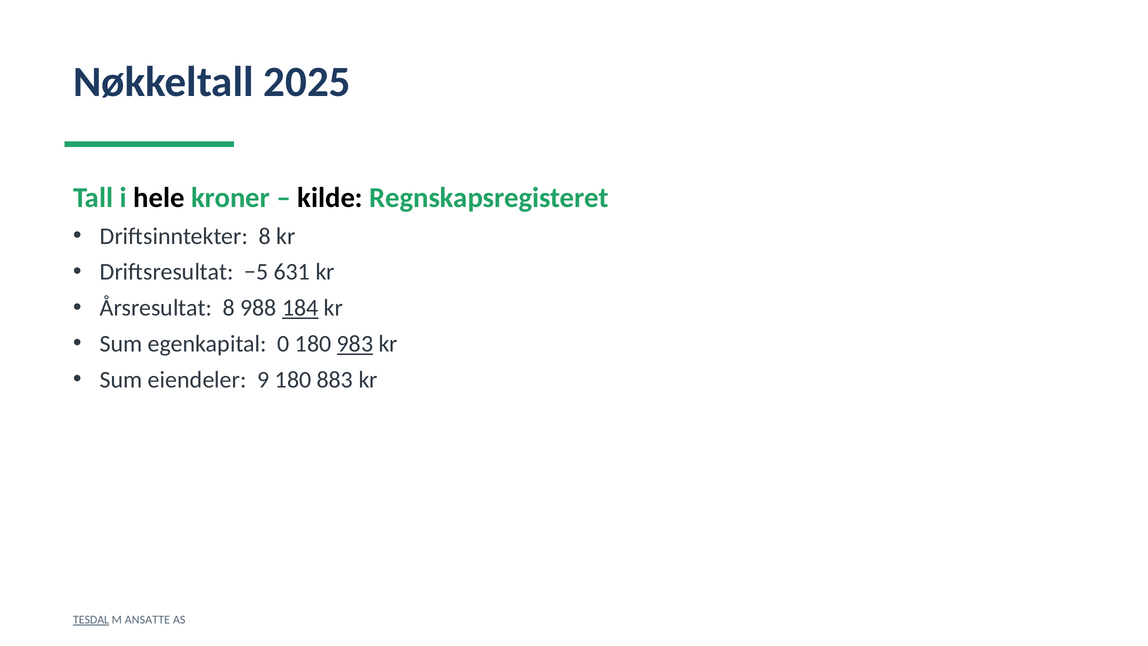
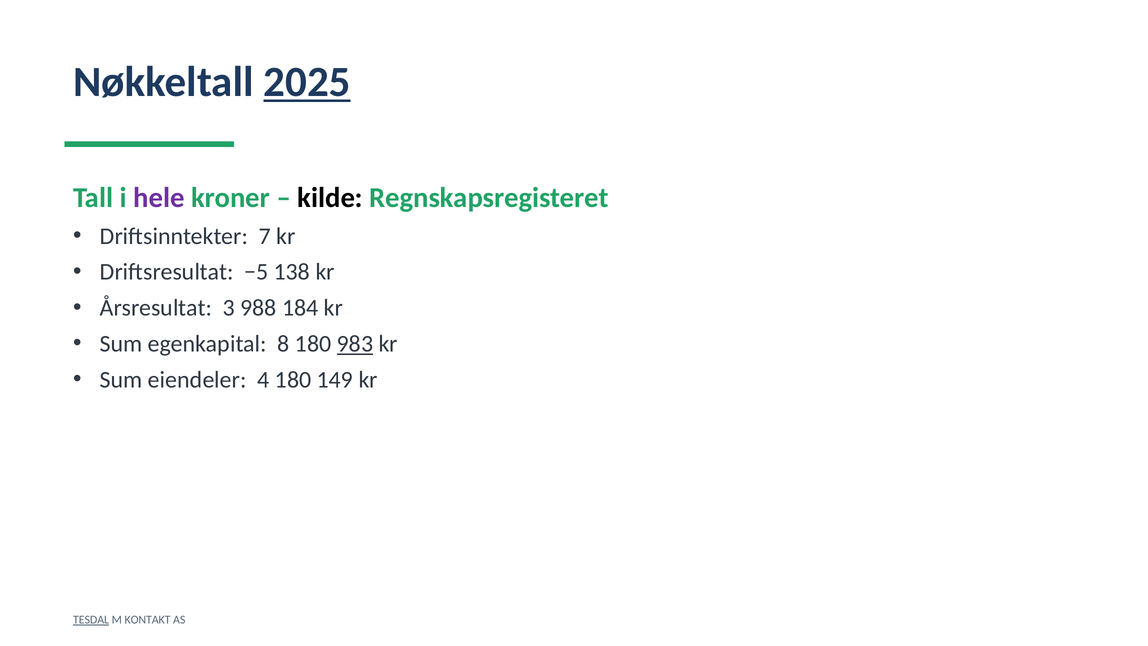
2025 underline: none -> present
hele colour: black -> purple
Driftsinntekter 8: 8 -> 7
631: 631 -> 138
Årsresultat 8: 8 -> 3
184 underline: present -> none
0: 0 -> 8
9: 9 -> 4
883: 883 -> 149
ANSATTE: ANSATTE -> KONTAKT
